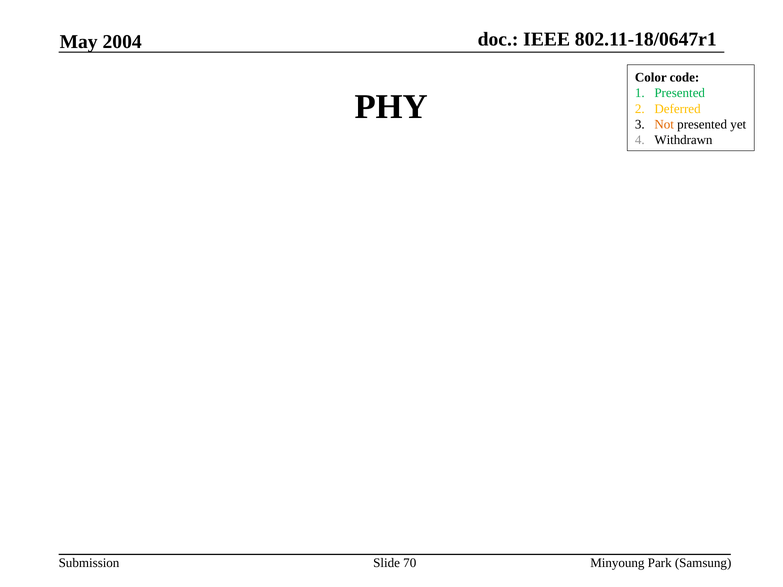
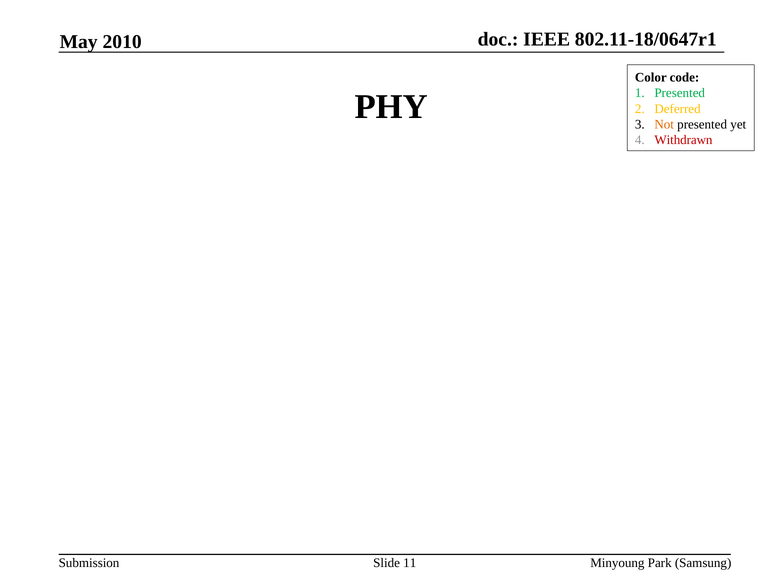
2004: 2004 -> 2010
Withdrawn colour: black -> red
70: 70 -> 11
